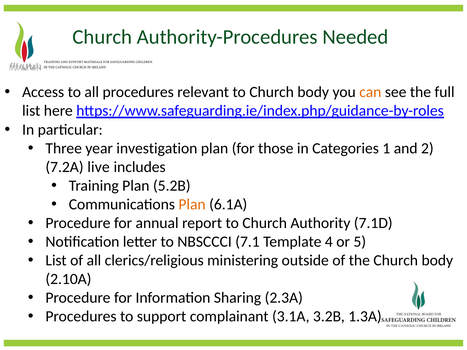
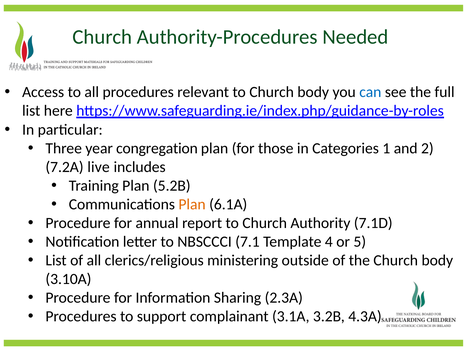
can colour: orange -> blue
investigation: investigation -> congregation
2.10A: 2.10A -> 3.10A
1.3A: 1.3A -> 4.3A
